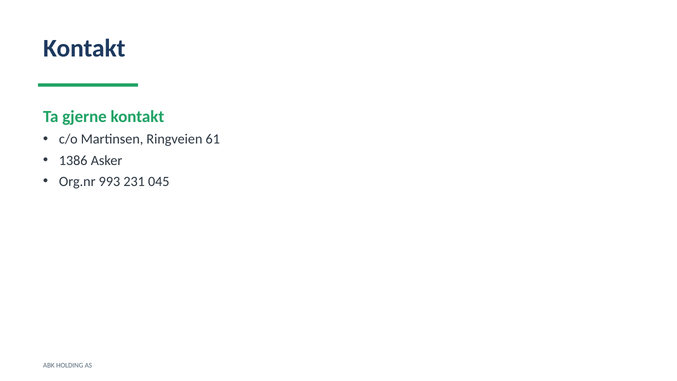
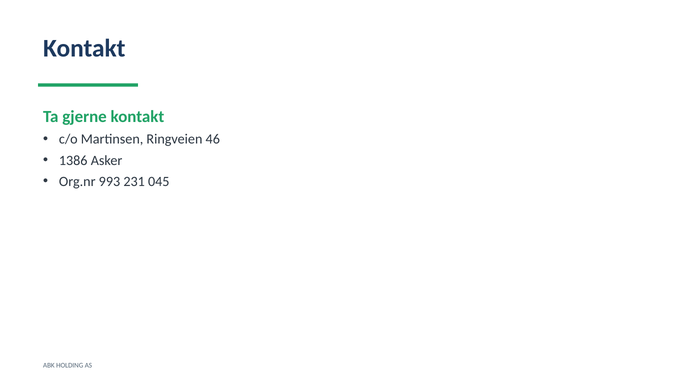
61: 61 -> 46
